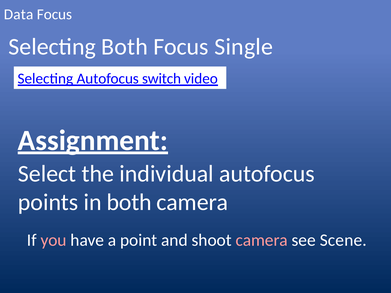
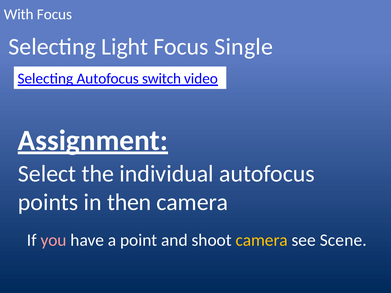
Data: Data -> With
Selecting Both: Both -> Light
in both: both -> then
camera at (262, 240) colour: pink -> yellow
